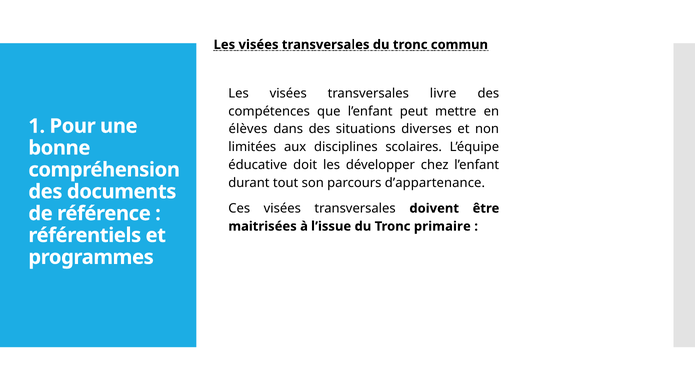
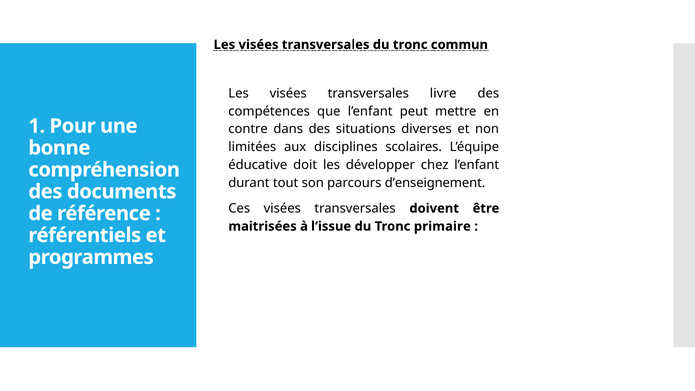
élèves: élèves -> contre
d’appartenance: d’appartenance -> d’enseignement
